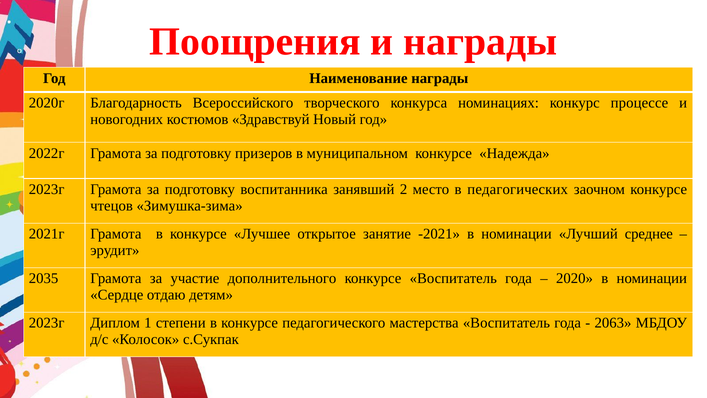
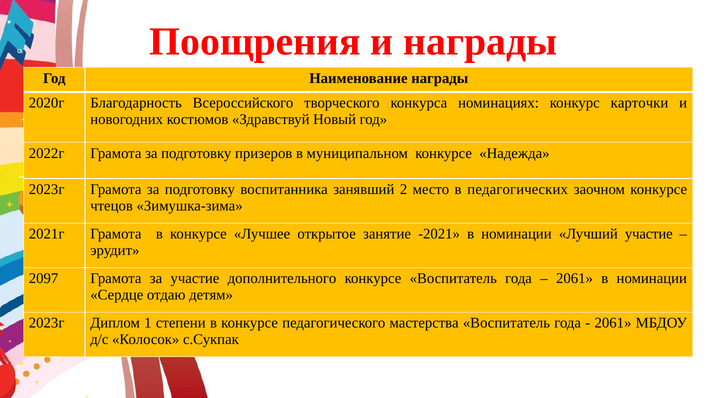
процессе: процессе -> карточки
Лучший среднее: среднее -> участие
2035: 2035 -> 2097
2020 at (575, 278): 2020 -> 2061
2063 at (613, 323): 2063 -> 2061
